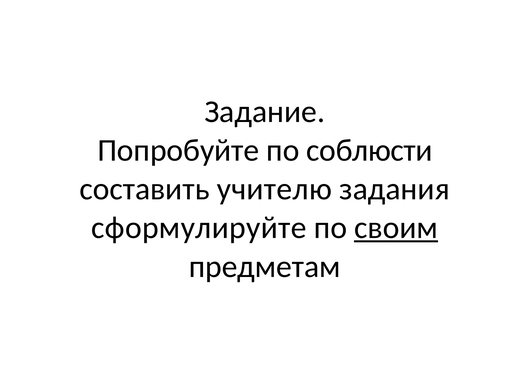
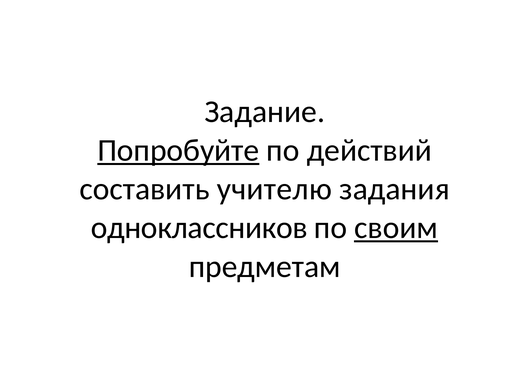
Попробуйте underline: none -> present
соблюсти: соблюсти -> действий
сформулируйте: сформулируйте -> одноклассников
